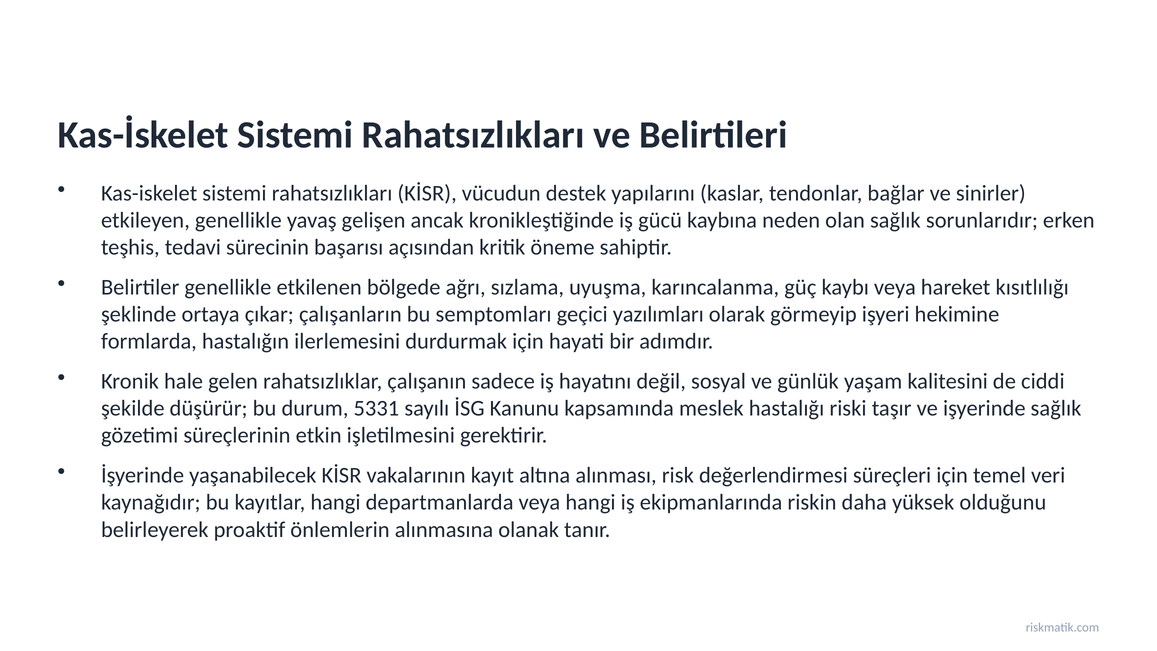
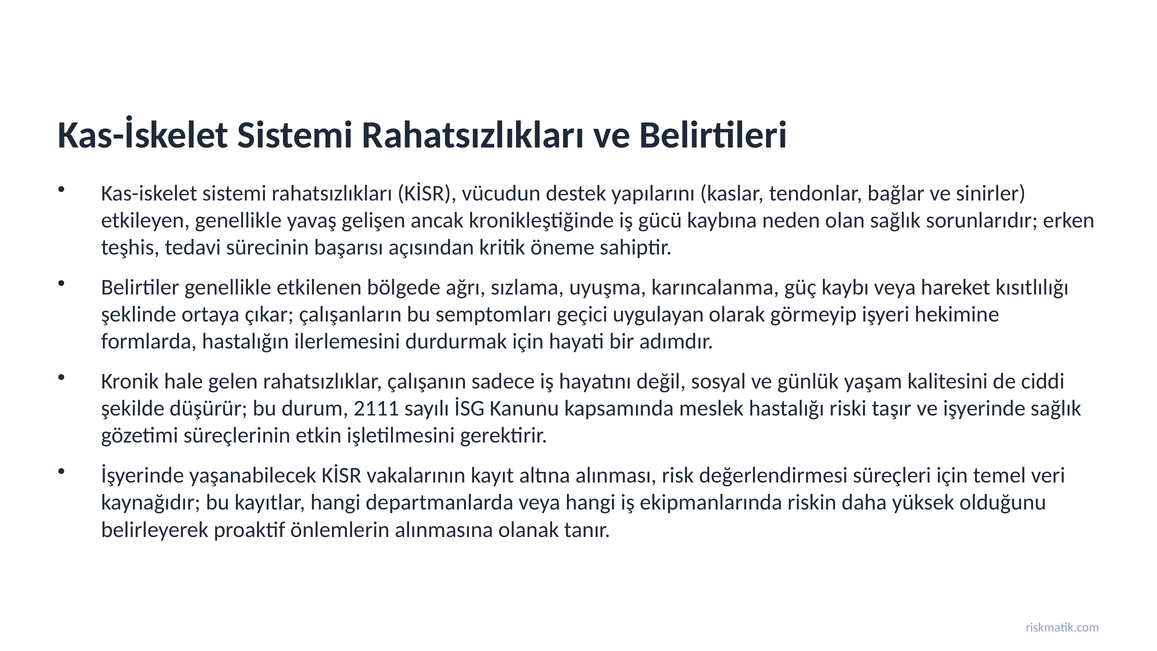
yazılımları: yazılımları -> uygulayan
5331: 5331 -> 2111
